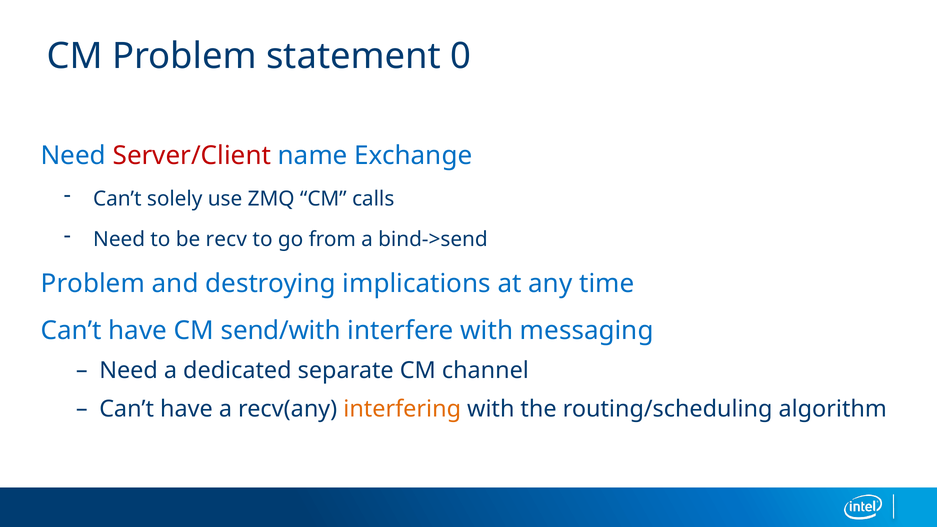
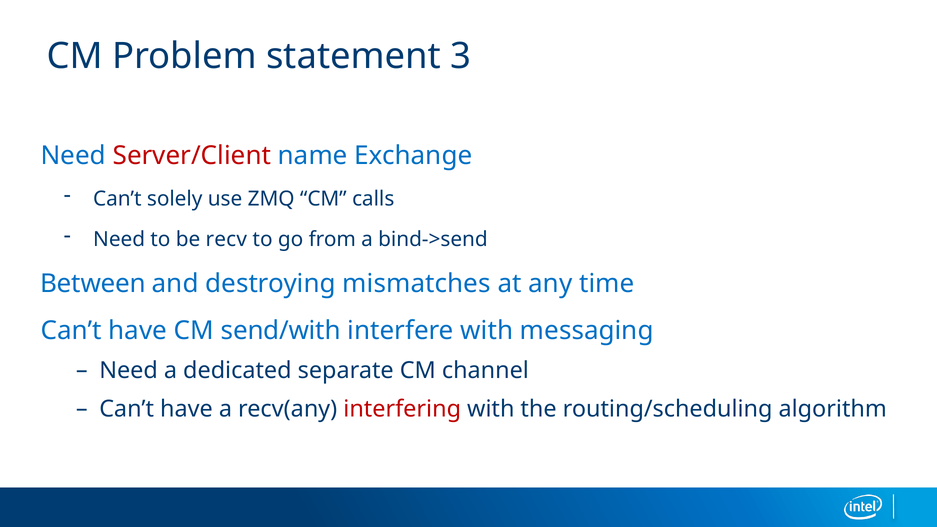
0: 0 -> 3
Problem at (93, 284): Problem -> Between
implications: implications -> mismatches
interfering colour: orange -> red
